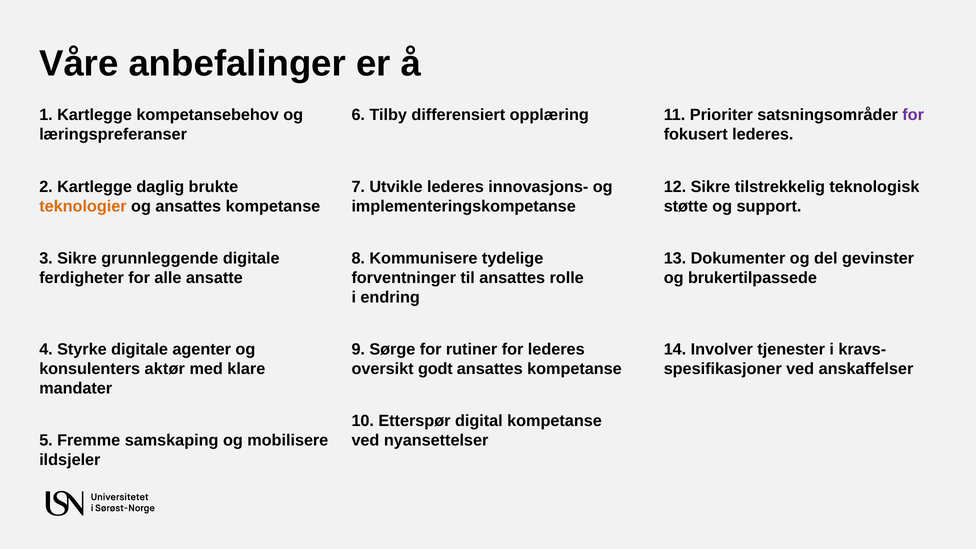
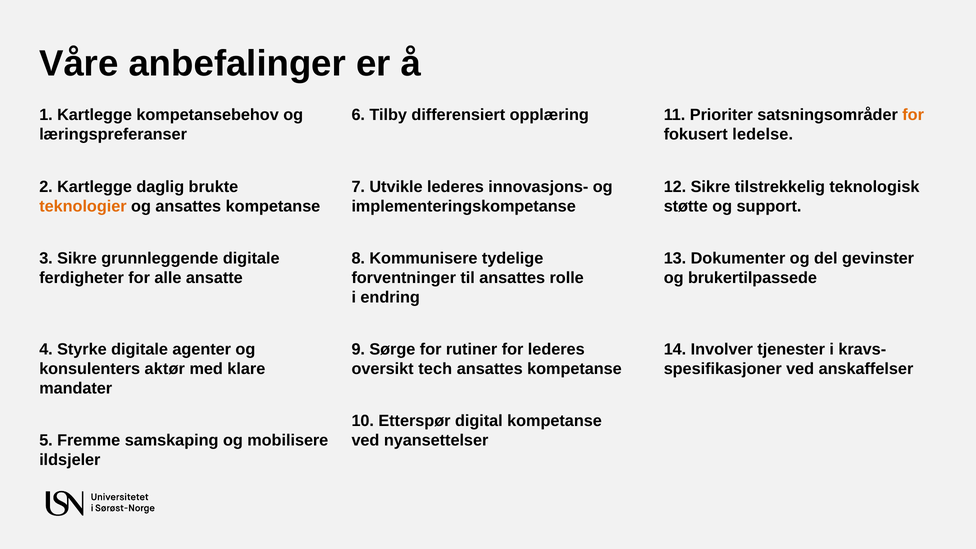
for at (913, 115) colour: purple -> orange
fokusert lederes: lederes -> ledelse
godt: godt -> tech
